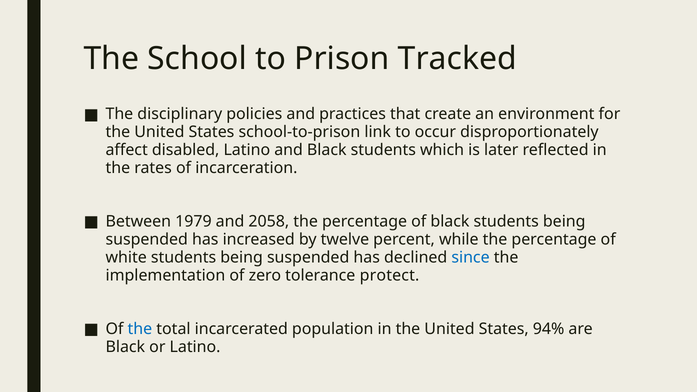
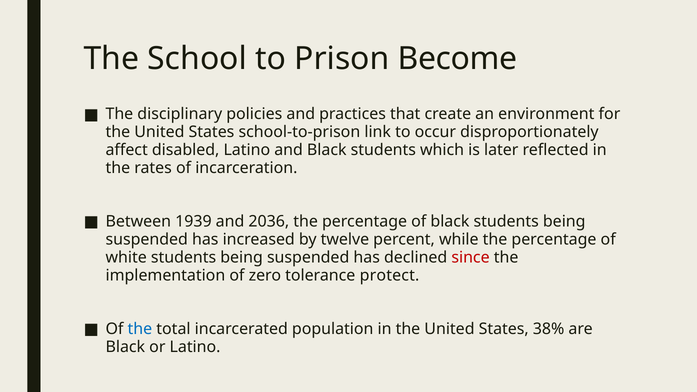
Tracked: Tracked -> Become
1979: 1979 -> 1939
2058: 2058 -> 2036
since colour: blue -> red
94%: 94% -> 38%
